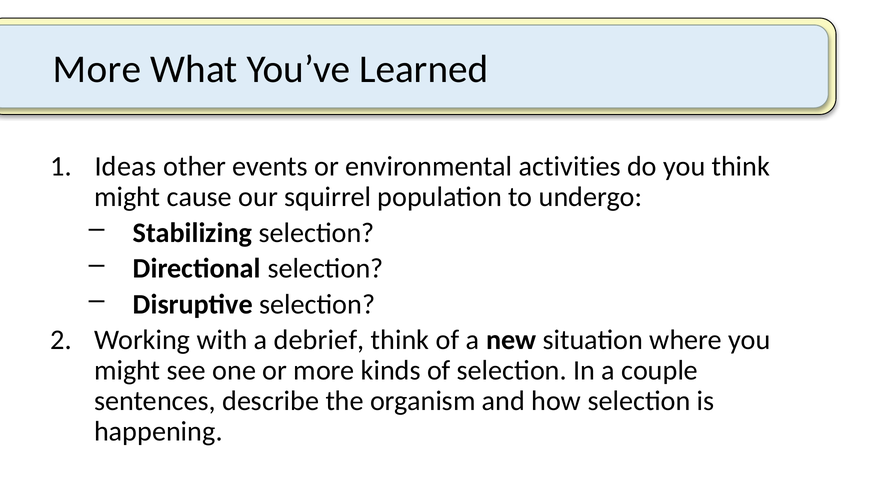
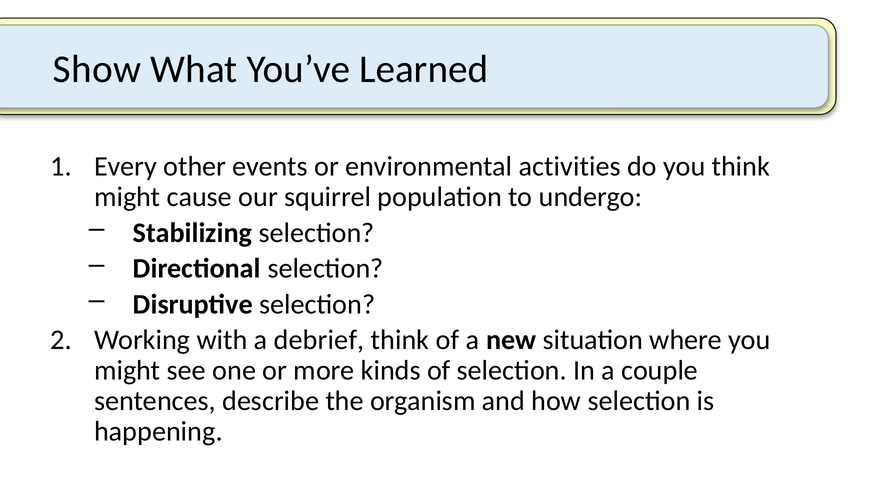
More at (97, 69): More -> Show
Ideas: Ideas -> Every
